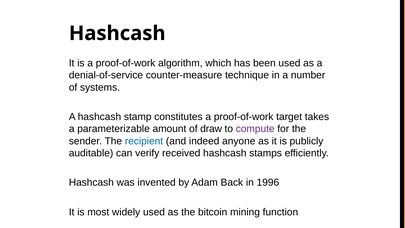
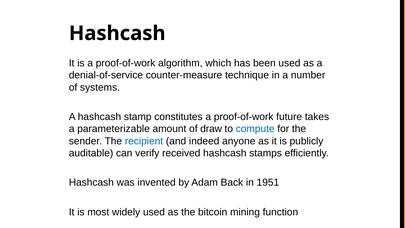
target: target -> future
compute colour: purple -> blue
1996: 1996 -> 1951
